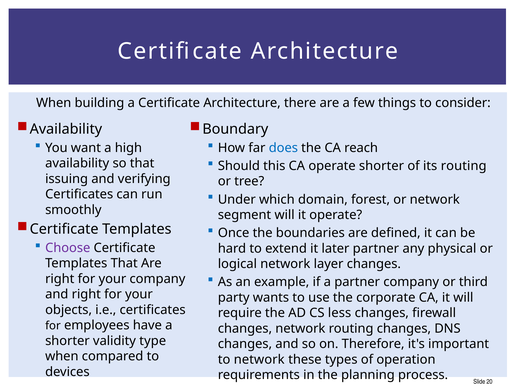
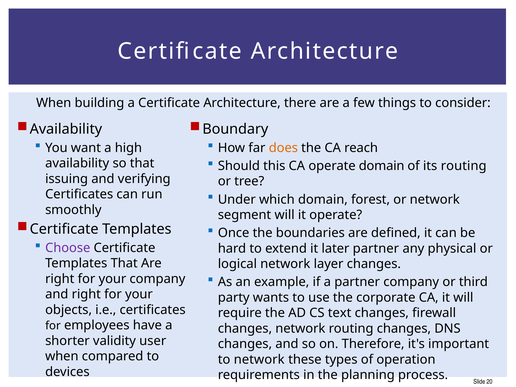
does colour: blue -> orange
operate shorter: shorter -> domain
less: less -> text
type: type -> user
